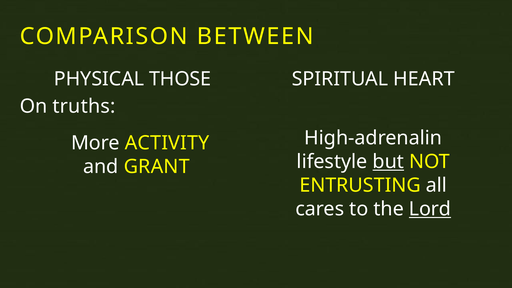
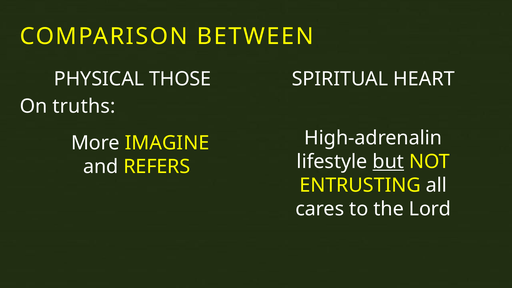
ACTIVITY: ACTIVITY -> IMAGINE
GRANT: GRANT -> REFERS
Lord underline: present -> none
